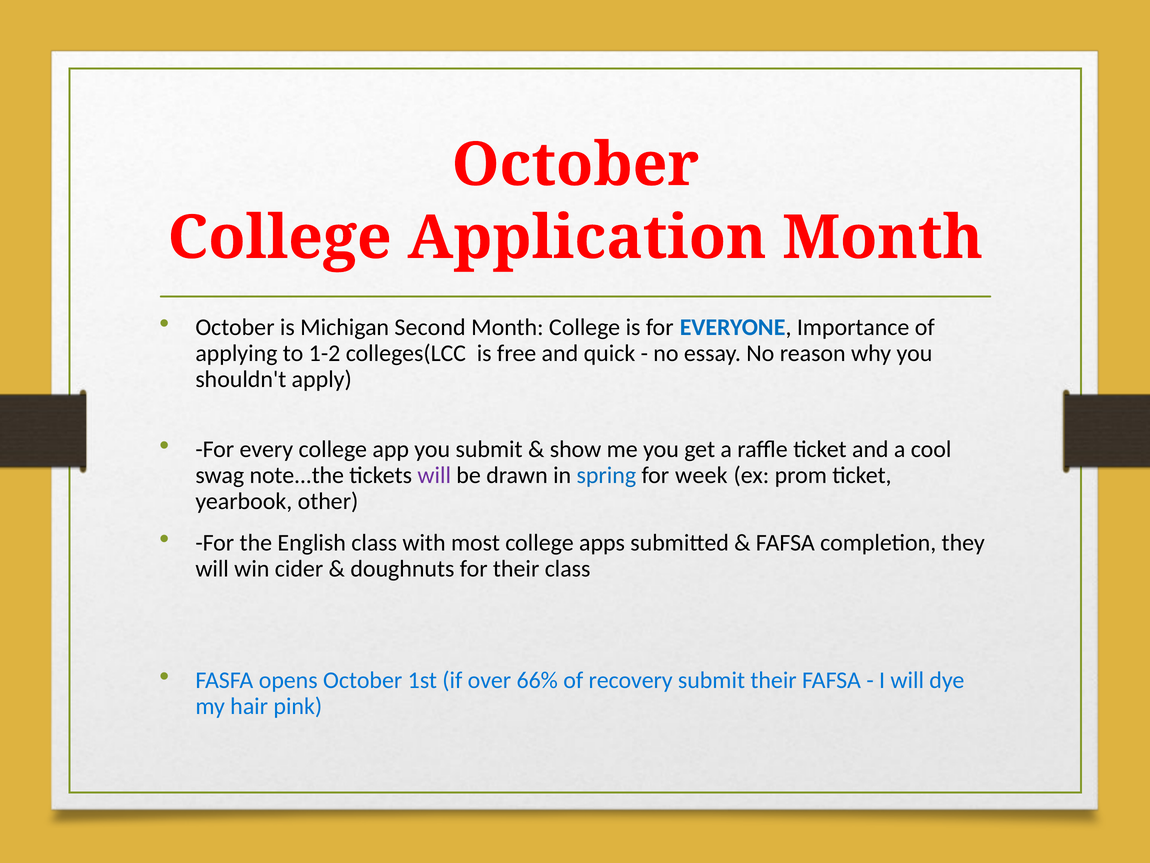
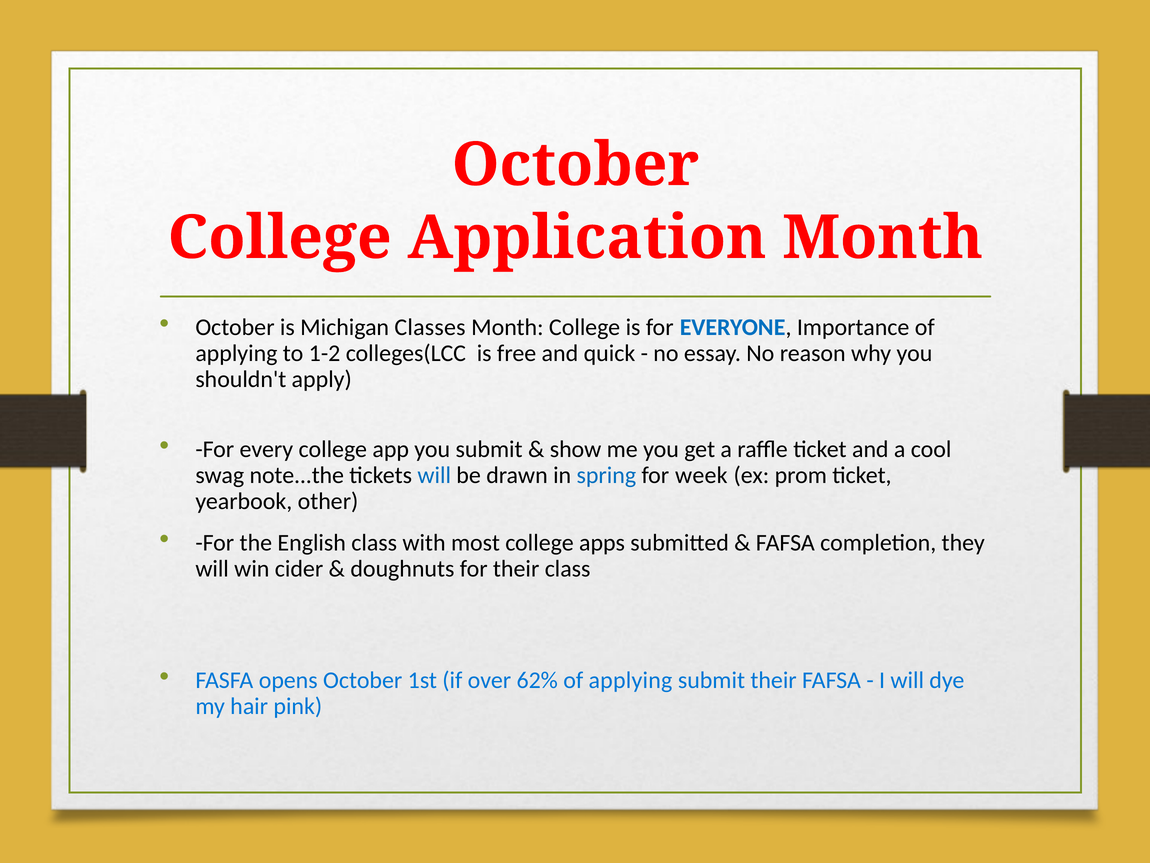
Second: Second -> Classes
will at (434, 475) colour: purple -> blue
66%: 66% -> 62%
recovery at (631, 680): recovery -> applying
